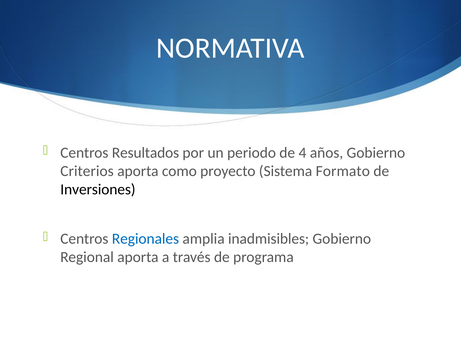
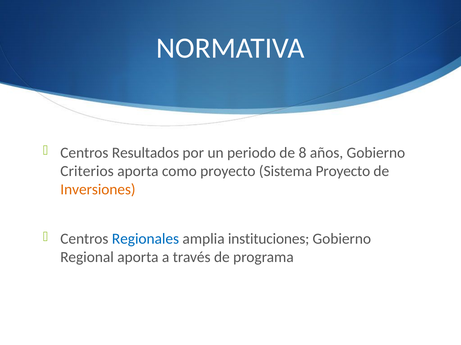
4: 4 -> 8
Sistema Formato: Formato -> Proyecto
Inversiones colour: black -> orange
inadmisibles: inadmisibles -> instituciones
